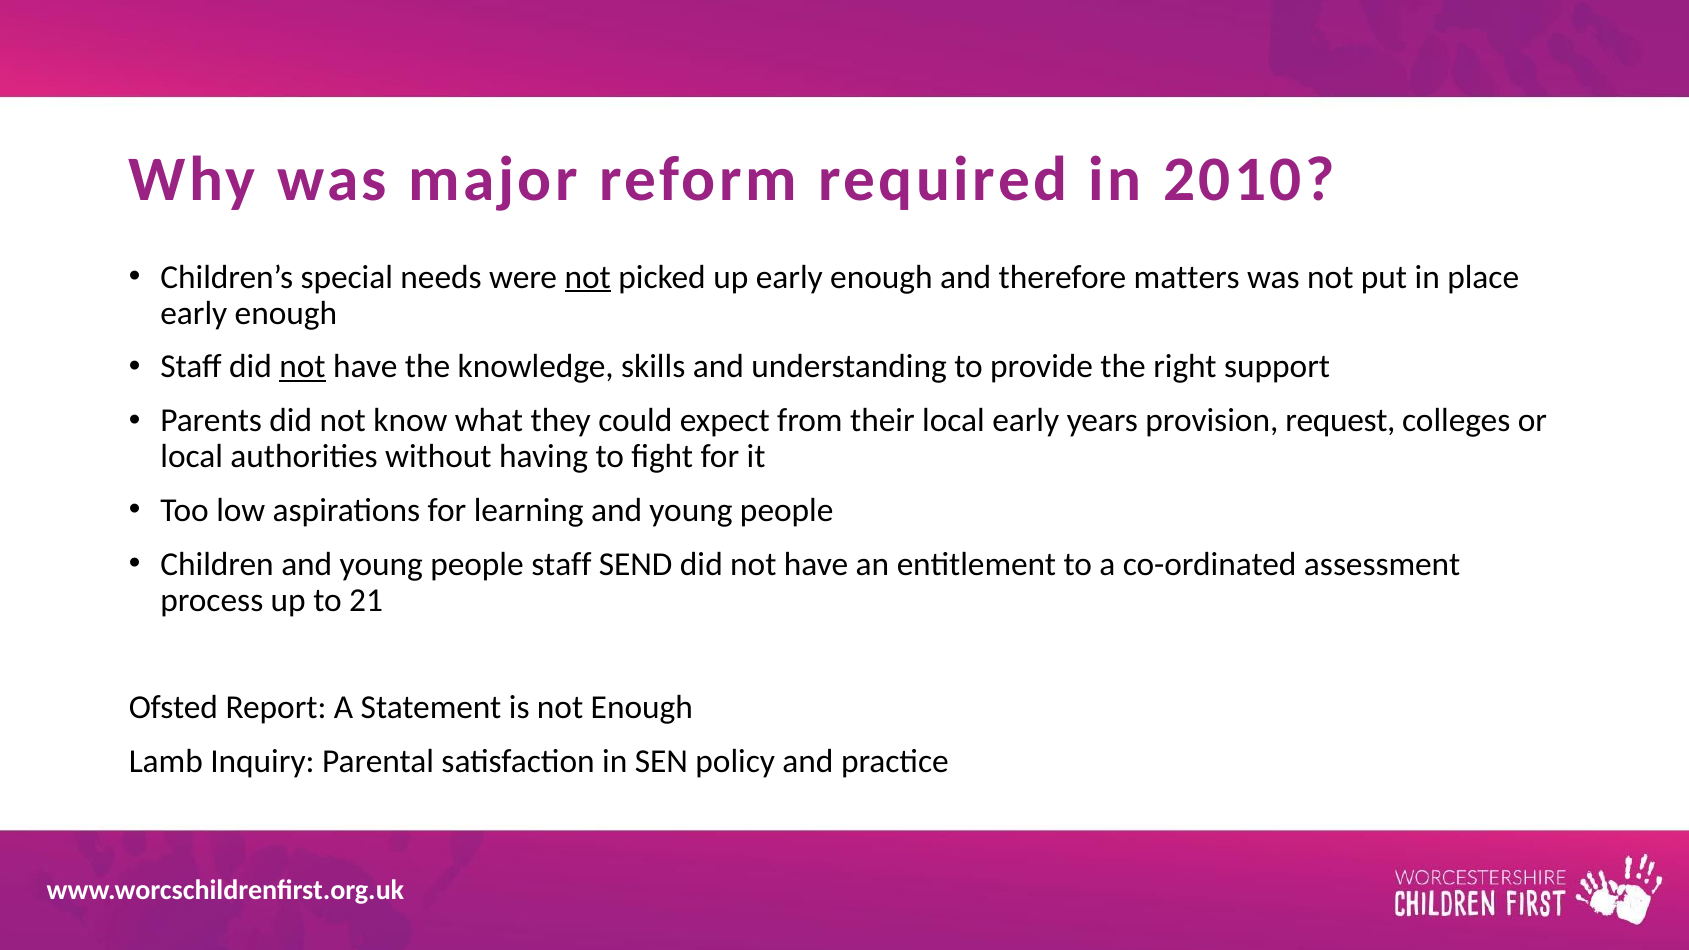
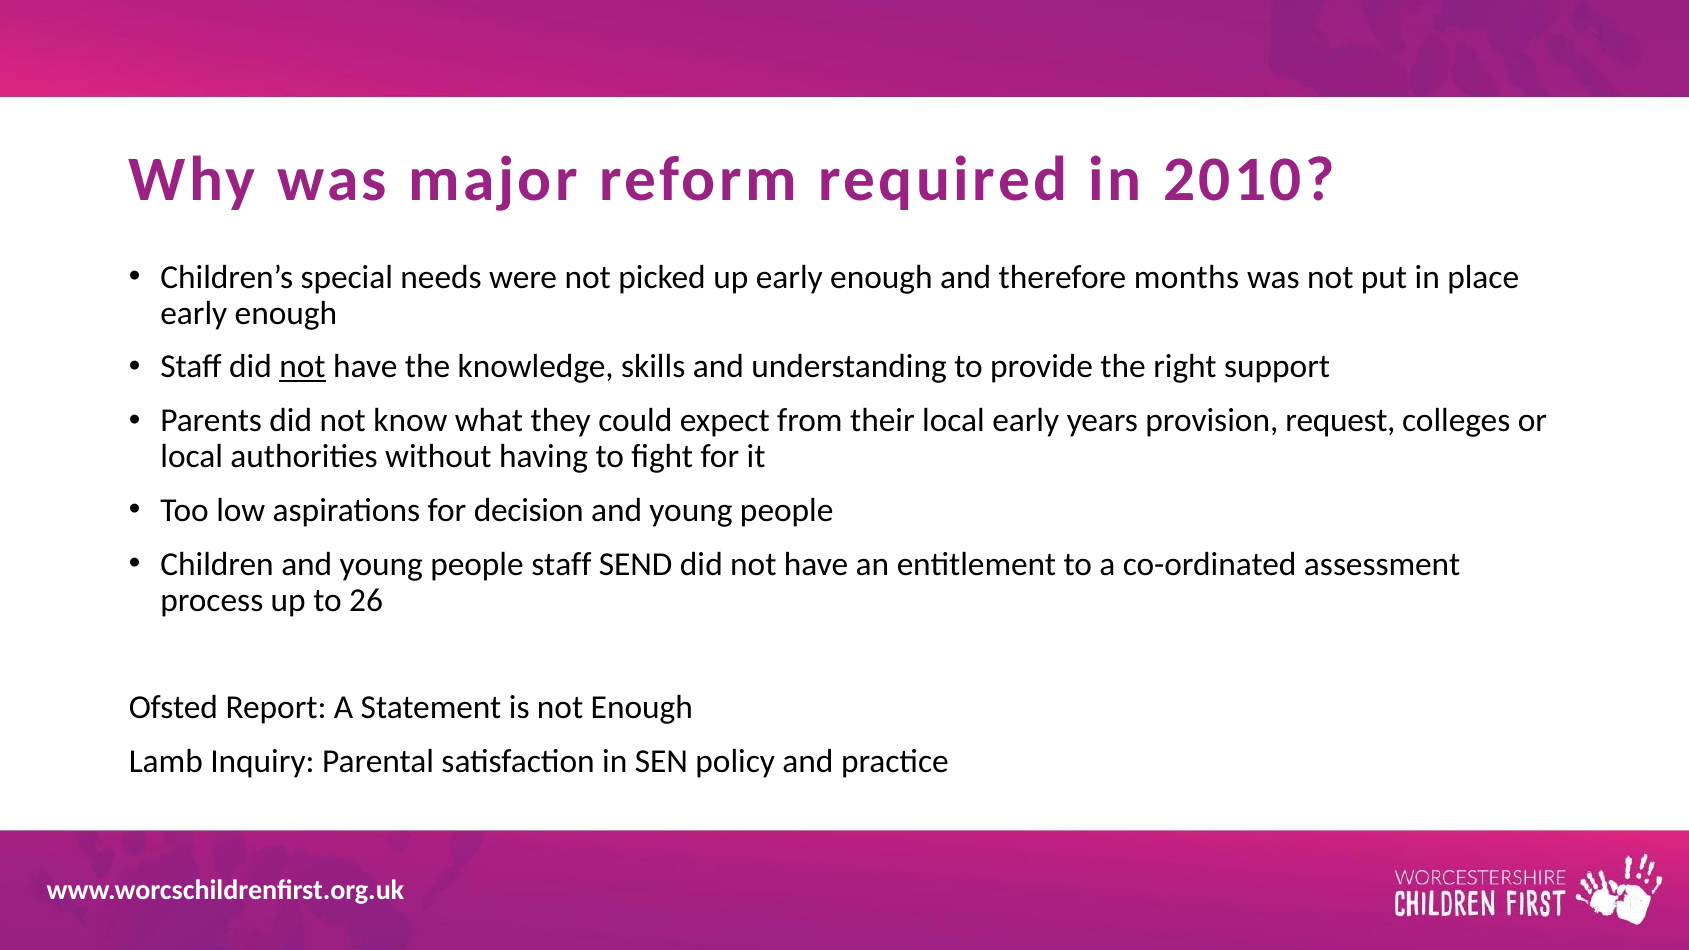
not at (588, 277) underline: present -> none
matters: matters -> months
learning: learning -> decision
21: 21 -> 26
